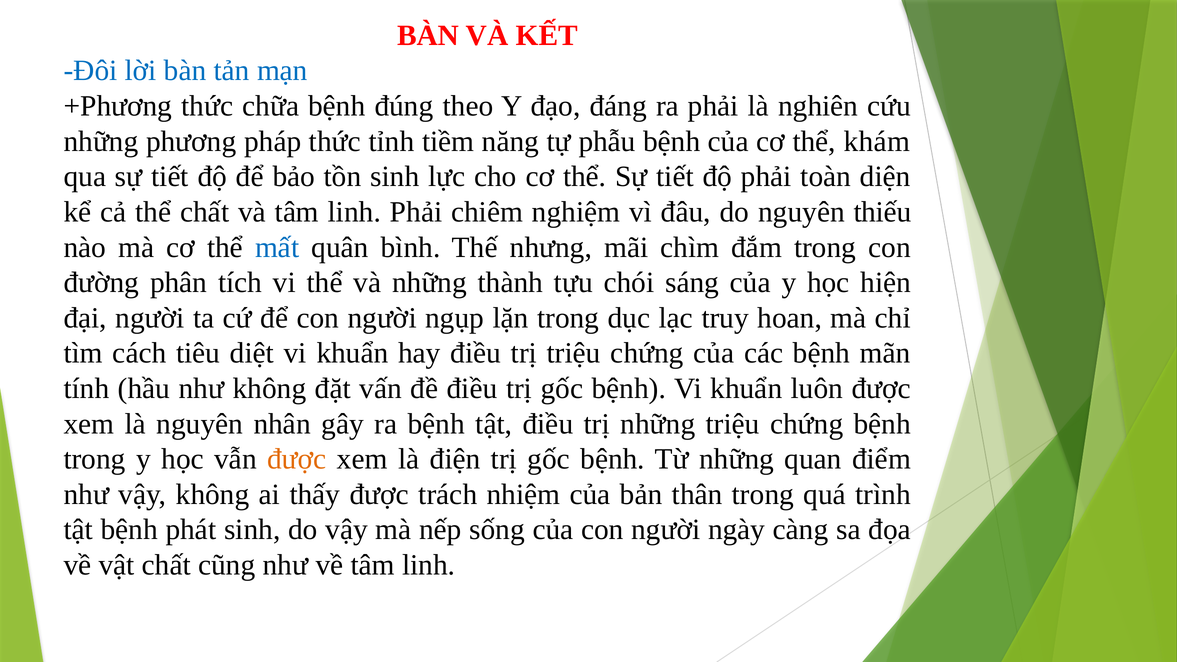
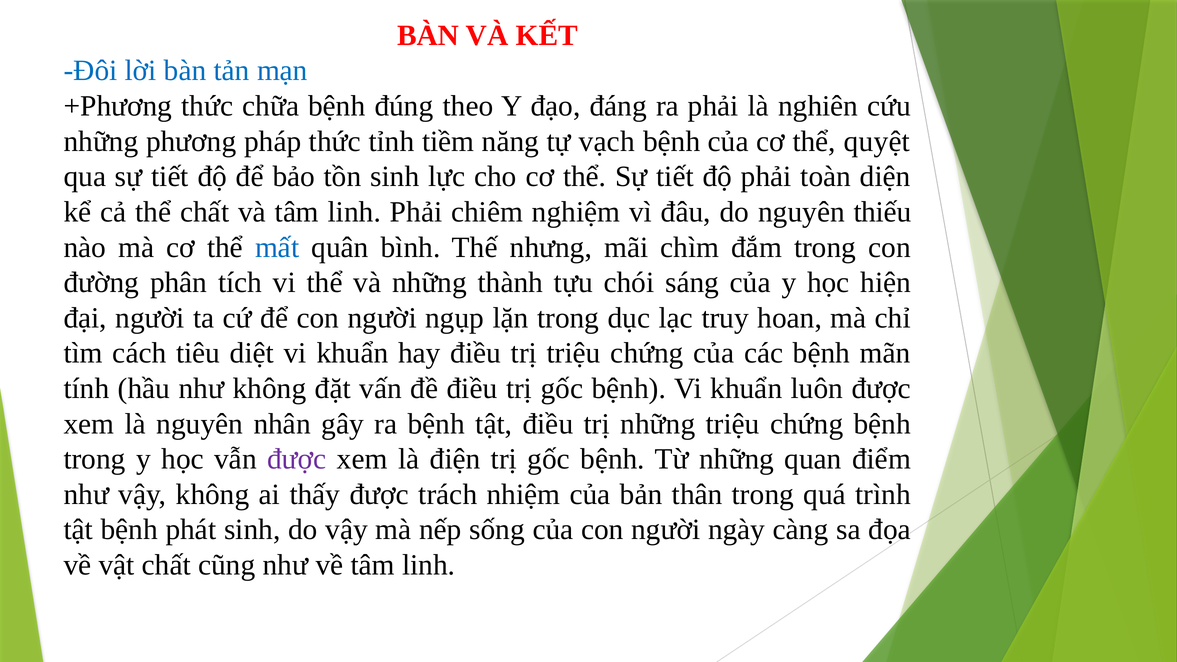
phẫu: phẫu -> vạch
khám: khám -> quyệt
được at (297, 459) colour: orange -> purple
